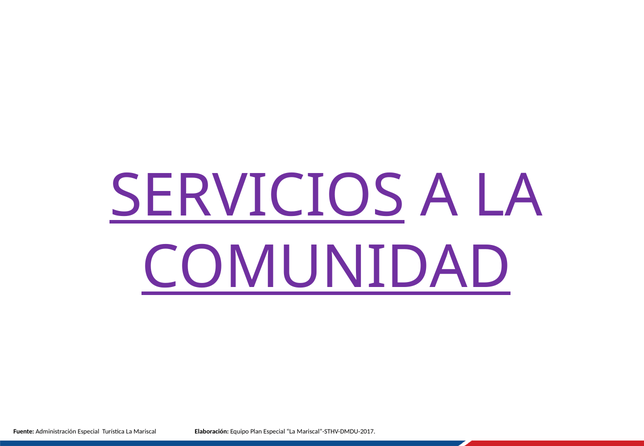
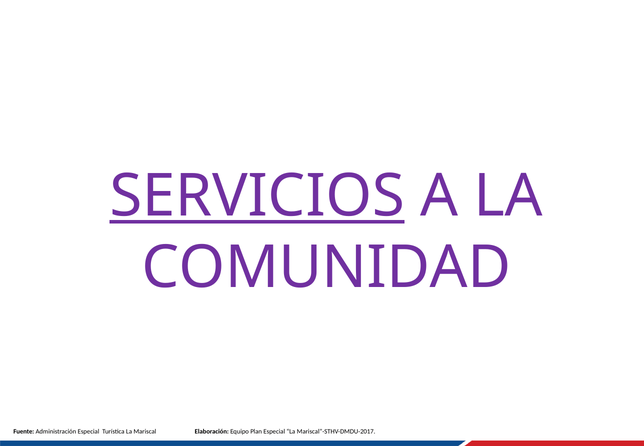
COMUNIDAD underline: present -> none
